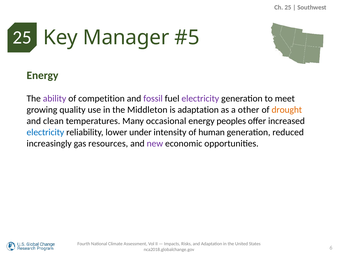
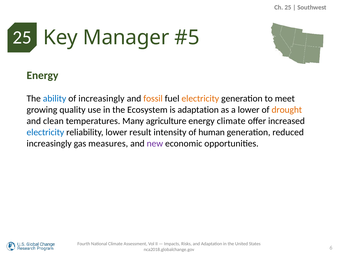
ability colour: purple -> blue
of competition: competition -> increasingly
fossil colour: purple -> orange
electricity at (200, 98) colour: purple -> orange
Middleton: Middleton -> Ecosystem
a other: other -> lower
occasional: occasional -> agriculture
energy peoples: peoples -> climate
under: under -> result
resources: resources -> measures
